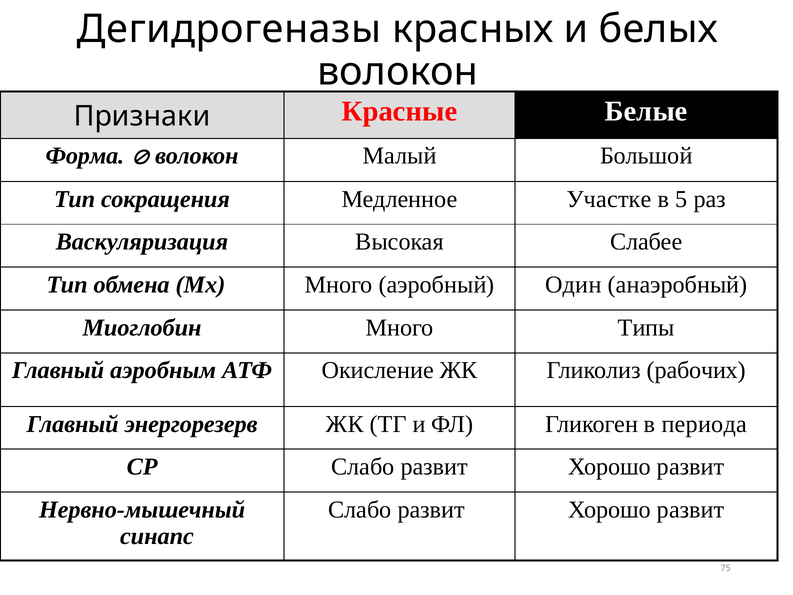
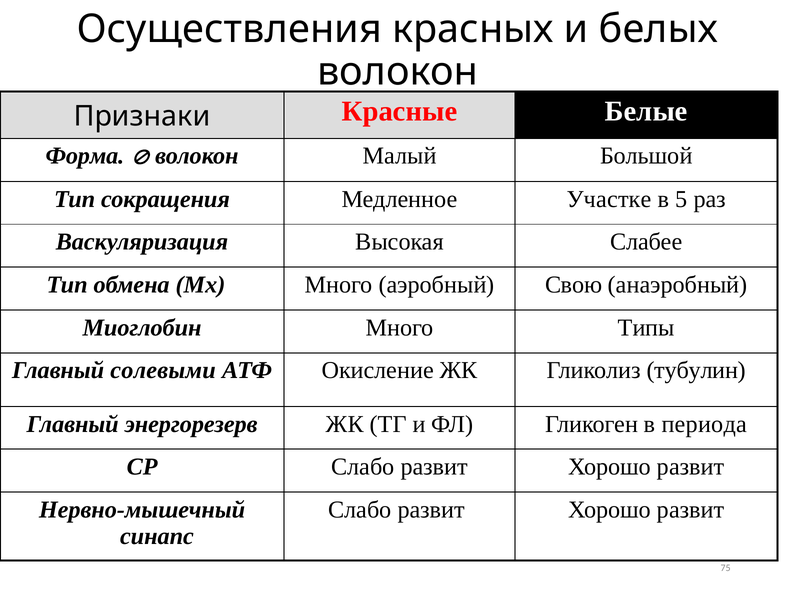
Дегидрогеназы: Дегидрогеназы -> Осуществления
Один: Один -> Свою
аэробным: аэробным -> солевыми
рабочих: рабочих -> тубулин
